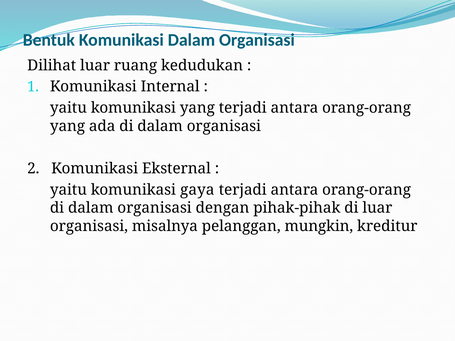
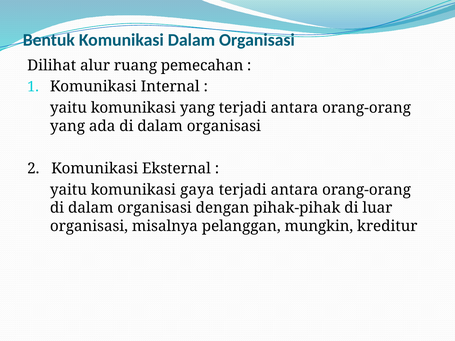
Dilihat luar: luar -> alur
kedudukan: kedudukan -> pemecahan
